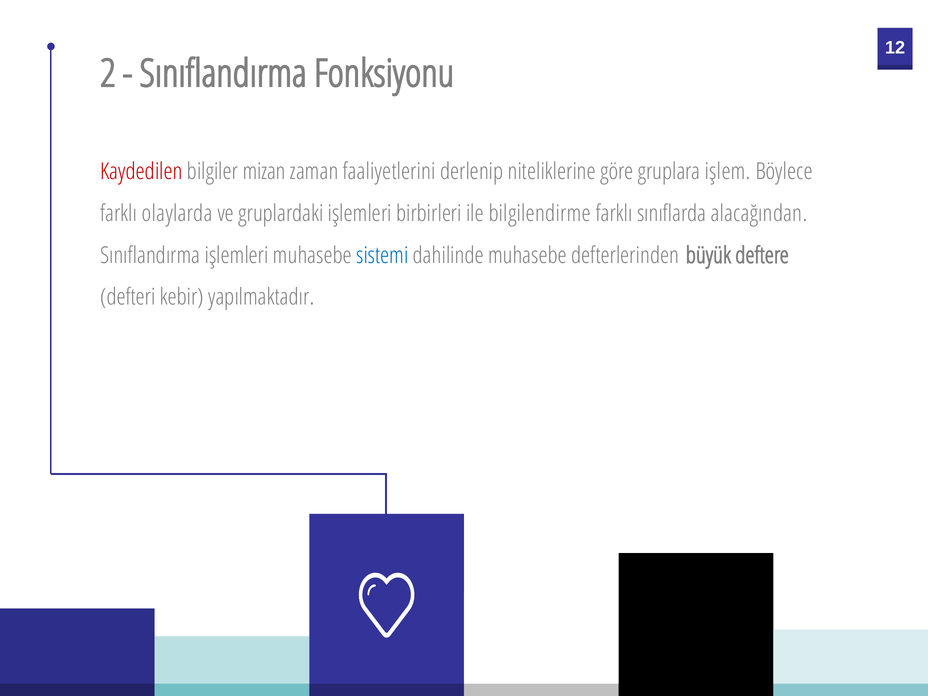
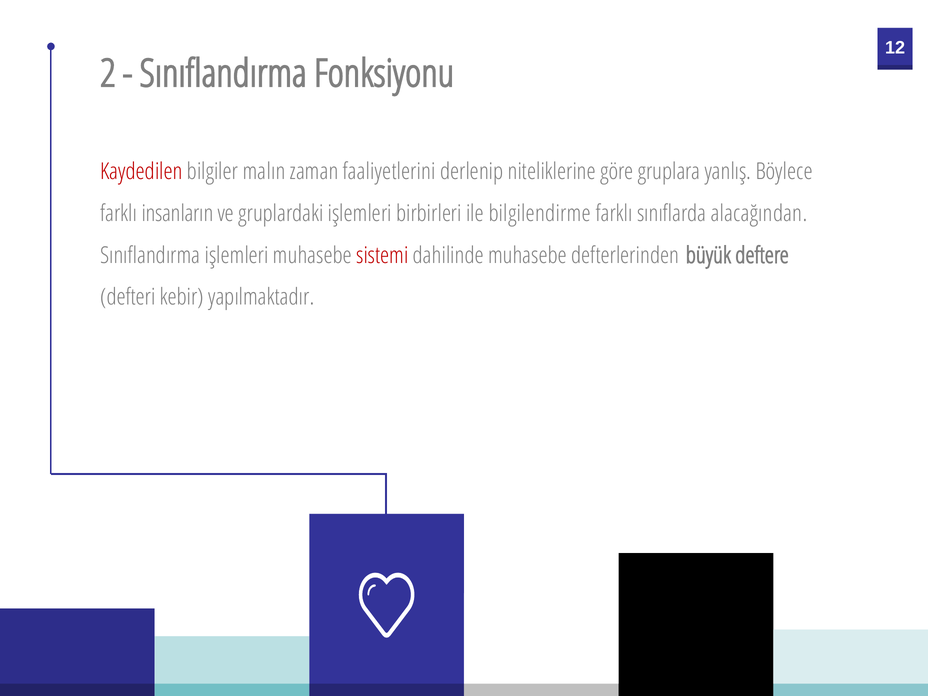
mizan: mizan -> malın
işlem: işlem -> yanlış
olaylarda: olaylarda -> insanların
sistemi colour: blue -> red
